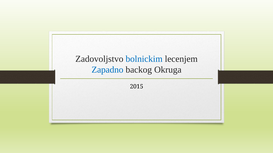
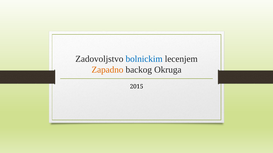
Zapadno colour: blue -> orange
